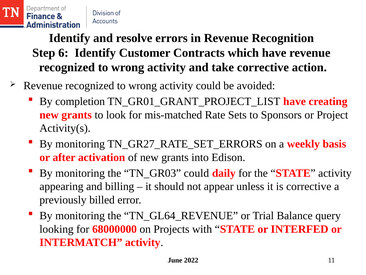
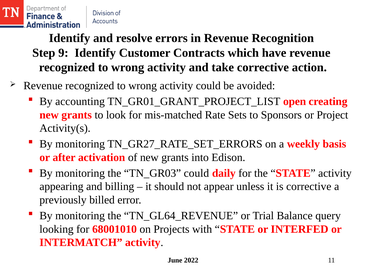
6: 6 -> 9
completion: completion -> accounting
TN_GR01_GRANT_PROJECT_LIST have: have -> open
68000000: 68000000 -> 68001010
